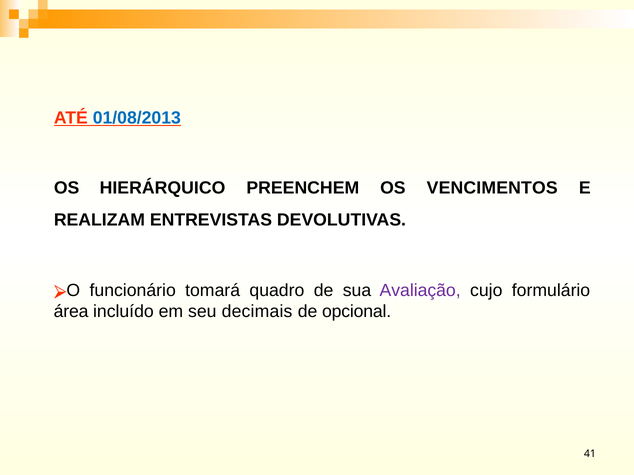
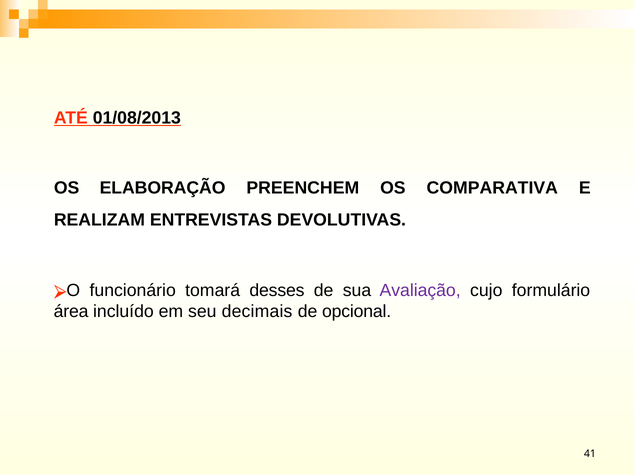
01/08/2013 colour: blue -> black
HIERÁRQUICO: HIERÁRQUICO -> ELABORAÇÃO
VENCIMENTOS: VENCIMENTOS -> COMPARATIVA
quadro: quadro -> desses
